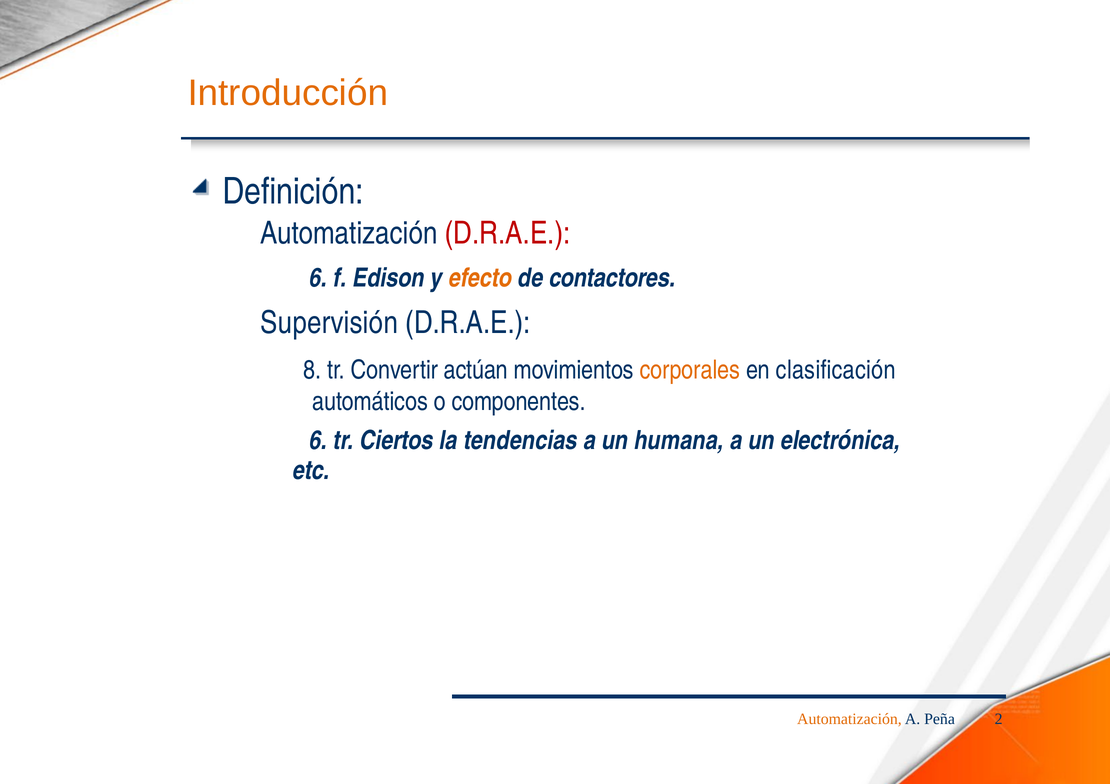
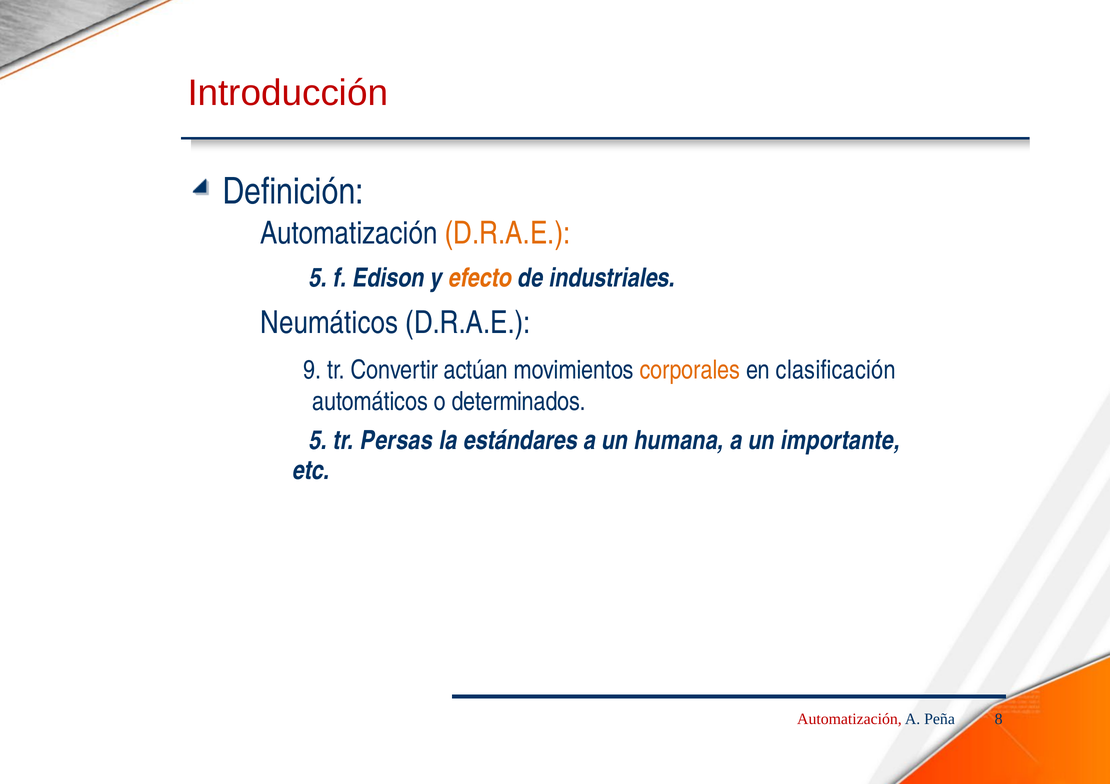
Introducción colour: orange -> red
D.R.A.E at (508, 233) colour: red -> orange
6 at (318, 278): 6 -> 5
contactores: contactores -> industriales
Supervisión: Supervisión -> Neumáticos
8: 8 -> 9
componentes: componentes -> determinados
6 at (318, 441): 6 -> 5
Ciertos: Ciertos -> Persas
tendencias: tendencias -> estándares
electrónica: electrónica -> importante
Automatización at (849, 720) colour: orange -> red
2: 2 -> 8
